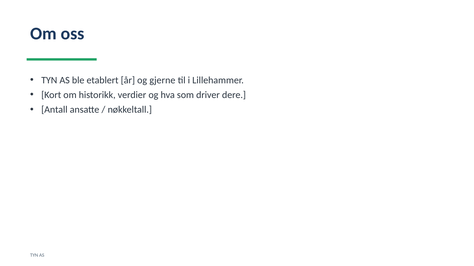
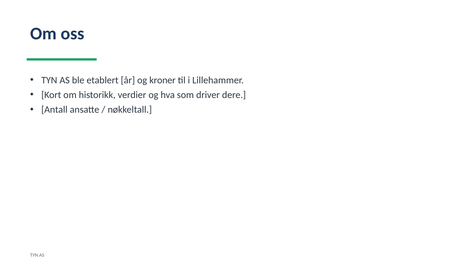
gjerne: gjerne -> kroner
